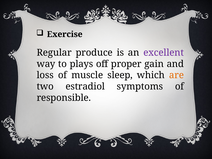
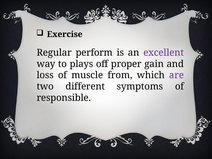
produce: produce -> perform
sleep: sleep -> from
are colour: orange -> purple
estradiol: estradiol -> different
